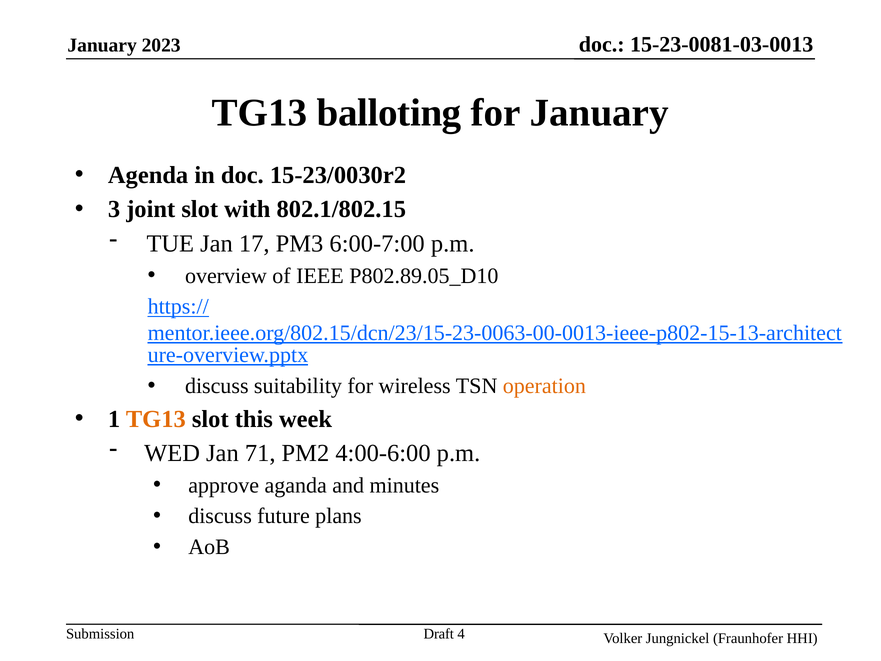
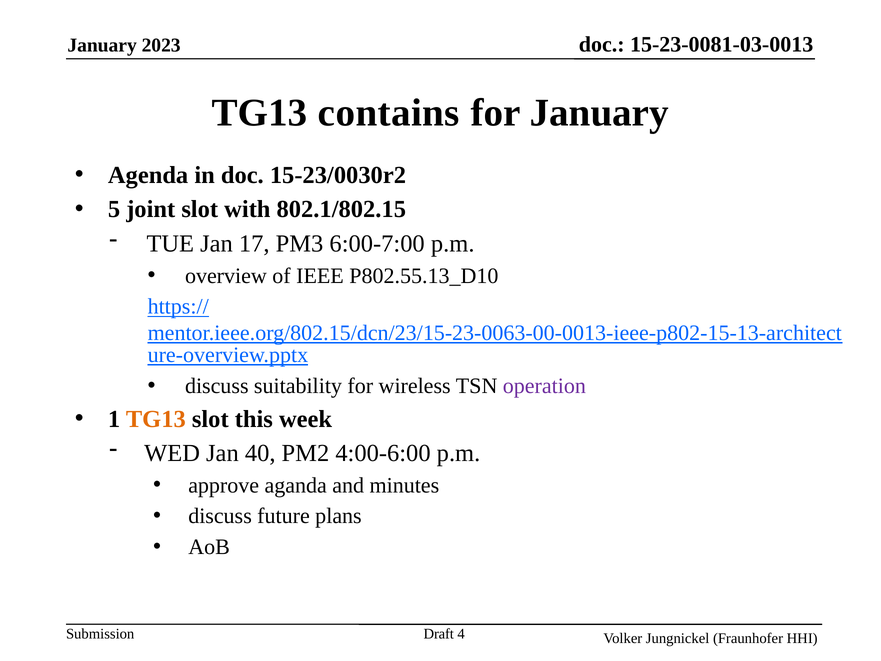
balloting: balloting -> contains
3: 3 -> 5
P802.89.05_D10: P802.89.05_D10 -> P802.55.13_D10
operation colour: orange -> purple
71: 71 -> 40
